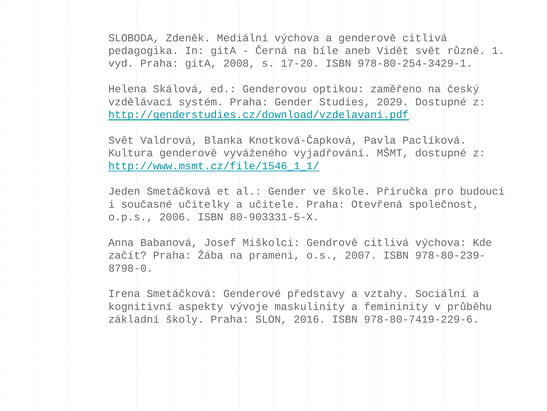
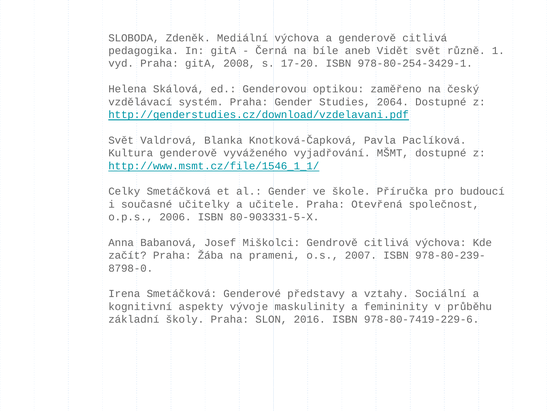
2029: 2029 -> 2064
Jeden: Jeden -> Celky
